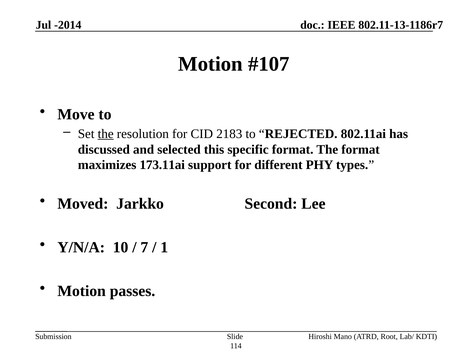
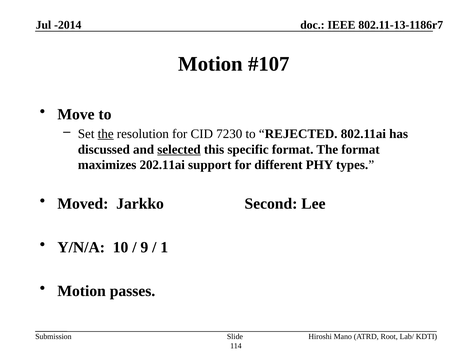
2183: 2183 -> 7230
selected underline: none -> present
173.11ai: 173.11ai -> 202.11ai
7: 7 -> 9
